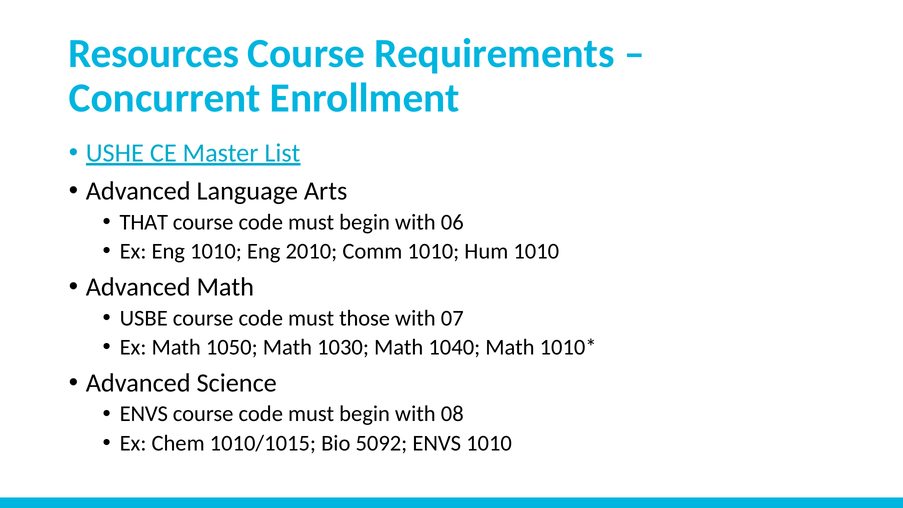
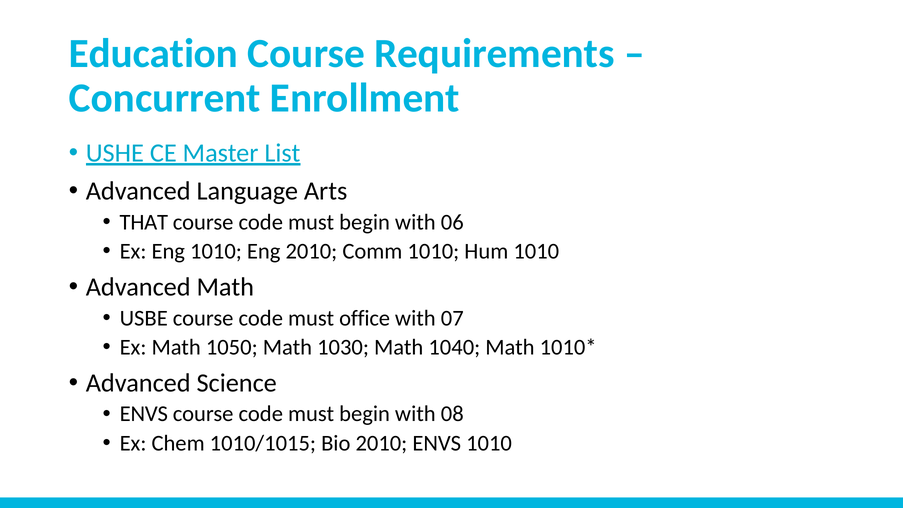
Resources: Resources -> Education
those: those -> office
Bio 5092: 5092 -> 2010
